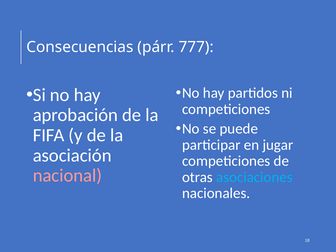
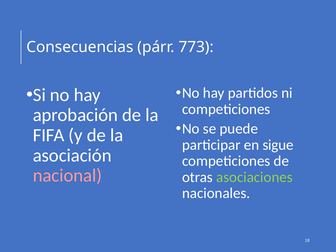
777: 777 -> 773
jugar: jugar -> sigue
asociaciones colour: light blue -> light green
